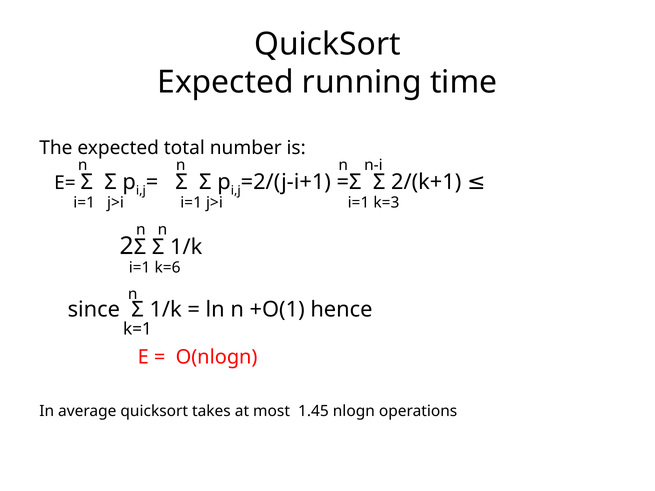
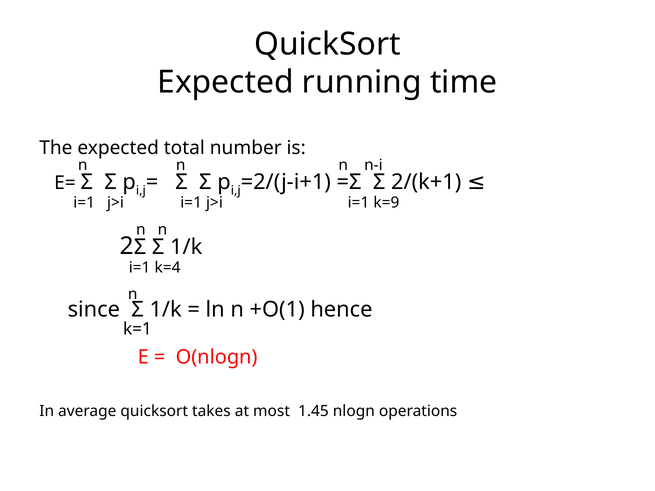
k=3: k=3 -> k=9
k=6: k=6 -> k=4
